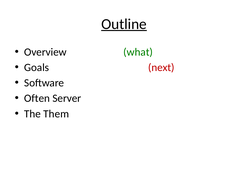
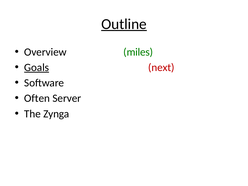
what: what -> miles
Goals underline: none -> present
Them: Them -> Zynga
